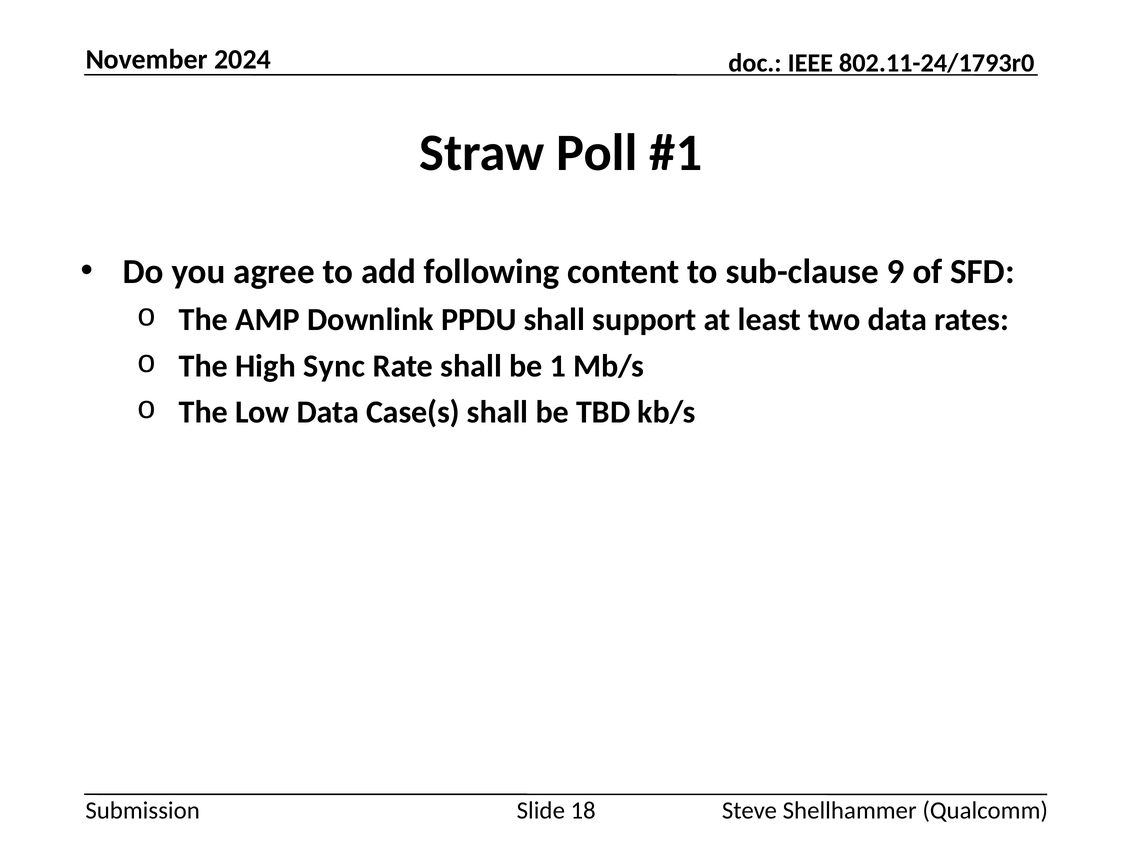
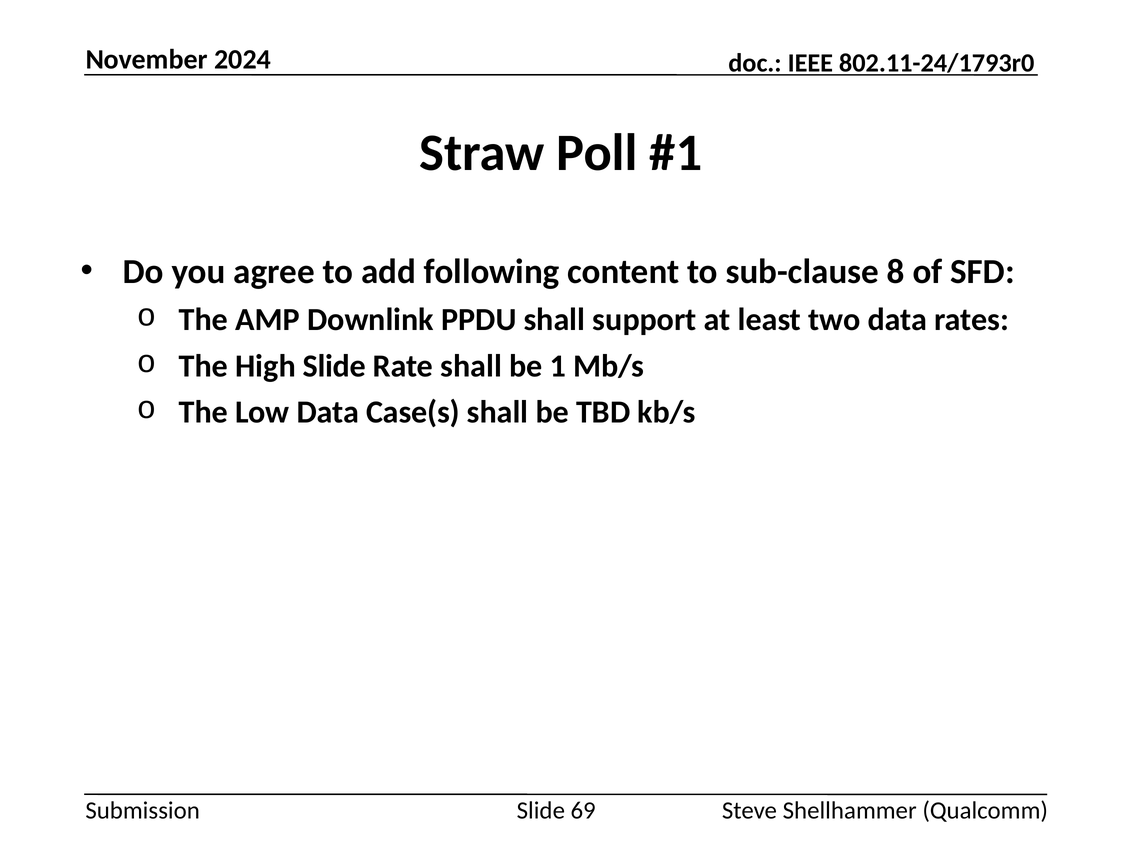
9: 9 -> 8
High Sync: Sync -> Slide
18: 18 -> 69
